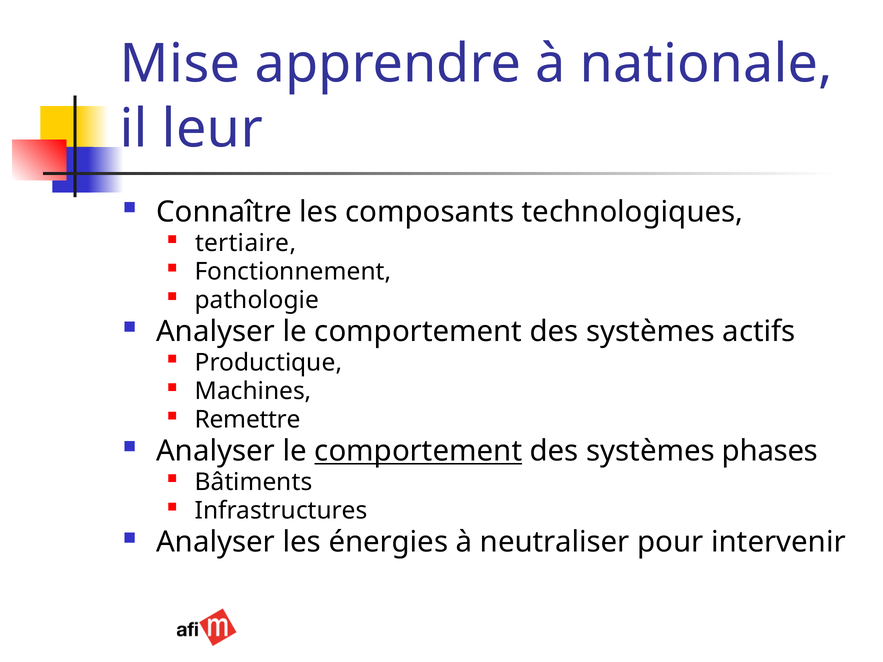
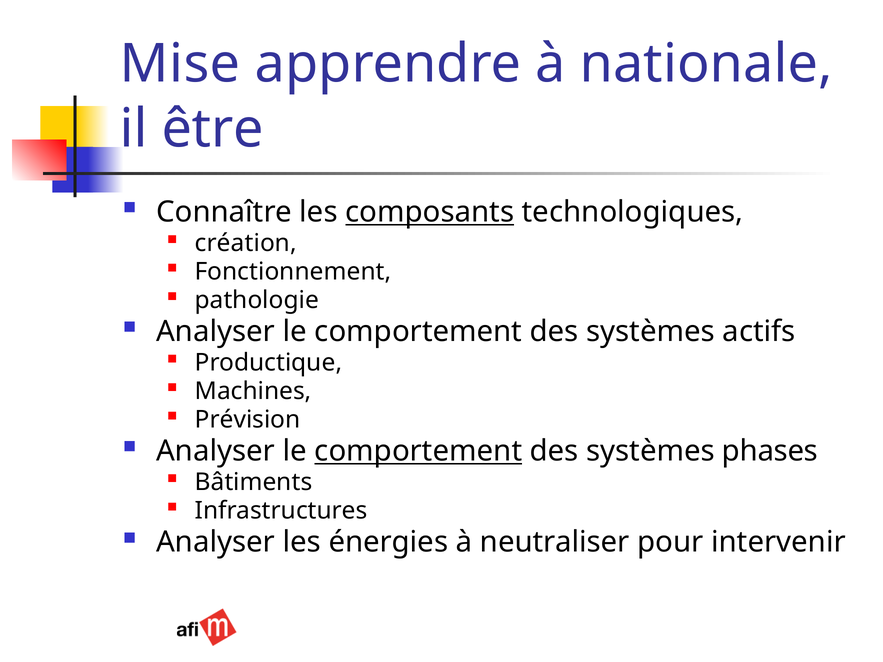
leur: leur -> être
composants underline: none -> present
tertiaire: tertiaire -> création
Remettre: Remettre -> Prévision
